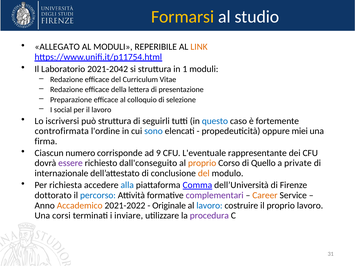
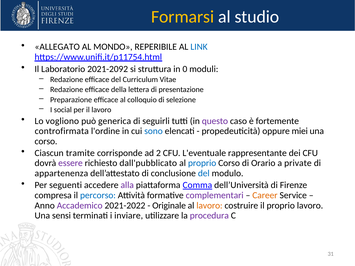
AL MODULI: MODULI -> MONDO
LINK colour: orange -> blue
2021-2042: 2021-2042 -> 2021-2092
1: 1 -> 0
iscriversi: iscriversi -> vogliono
può struttura: struttura -> generica
questo colour: blue -> purple
firma at (46, 141): firma -> corso
numero: numero -> tramite
9: 9 -> 2
dall'conseguito: dall'conseguito -> dall'pubblicato
proprio at (202, 163) colour: orange -> blue
Quello: Quello -> Orario
internazionale: internazionale -> appartenenza
del at (204, 173) colour: orange -> blue
richiesta: richiesta -> seguenti
alla colour: blue -> purple
dottorato: dottorato -> compresa
Accademico colour: orange -> purple
lavoro at (209, 206) colour: blue -> orange
corsi: corsi -> sensi
